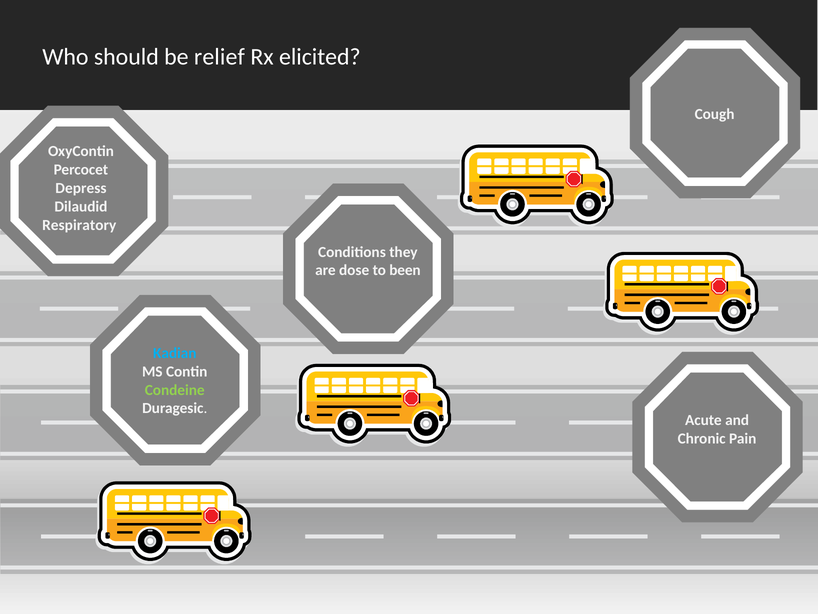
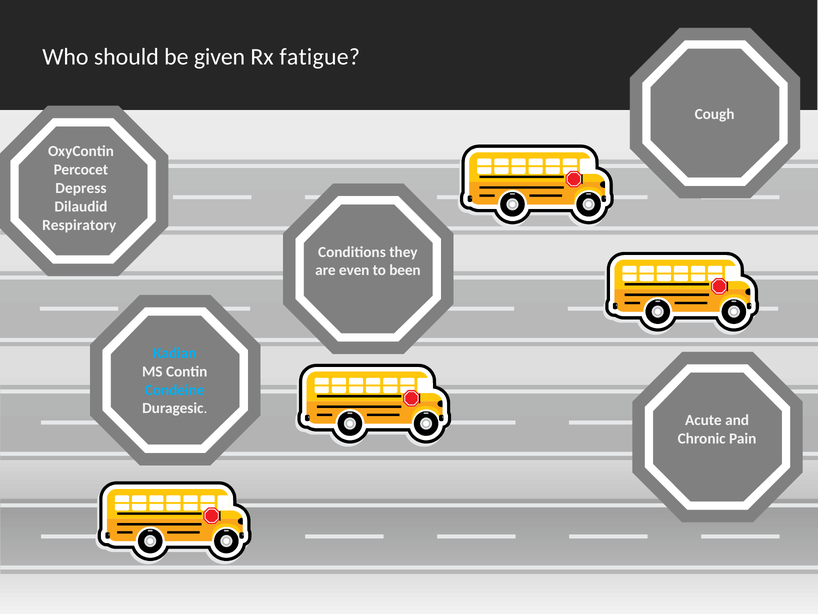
relief: relief -> given
elicited: elicited -> fatigue
dose: dose -> even
Condeine colour: light green -> light blue
